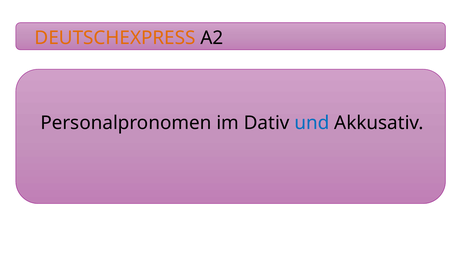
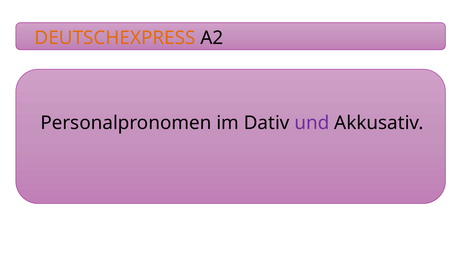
und colour: blue -> purple
